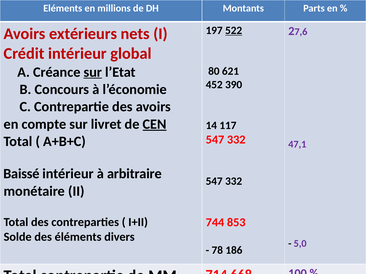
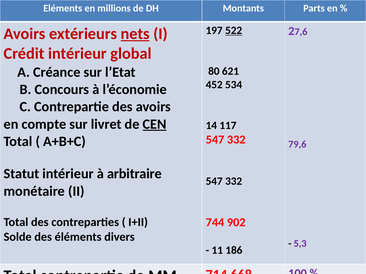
nets underline: none -> present
sur at (93, 72) underline: present -> none
390: 390 -> 534
47,1: 47,1 -> 79,6
Baissé: Baissé -> Statut
853: 853 -> 902
5,0: 5,0 -> 5,3
78: 78 -> 11
